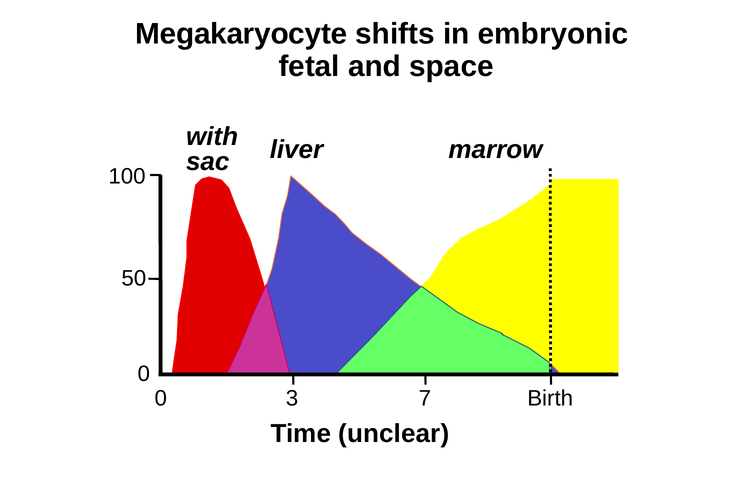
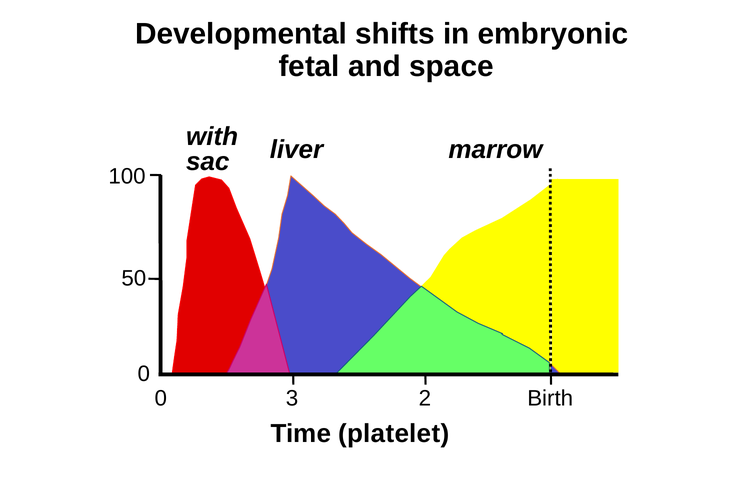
Megakaryocyte: Megakaryocyte -> Developmental
7: 7 -> 2
unclear: unclear -> platelet
